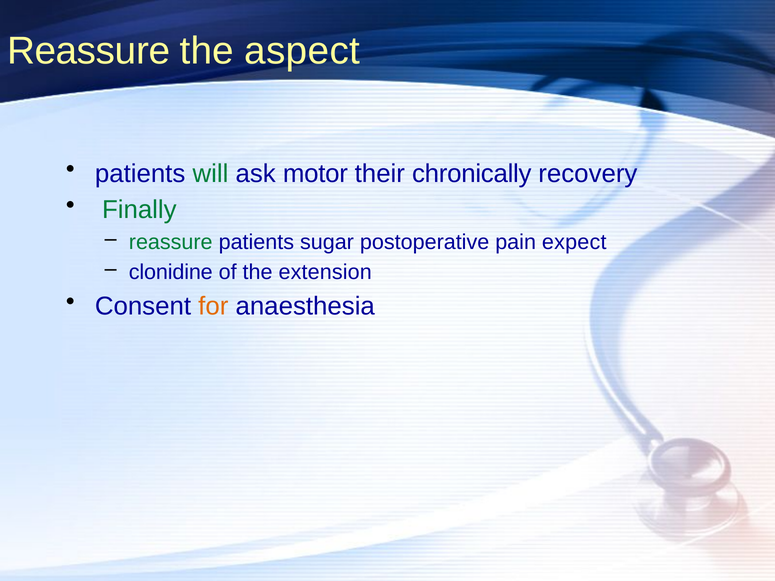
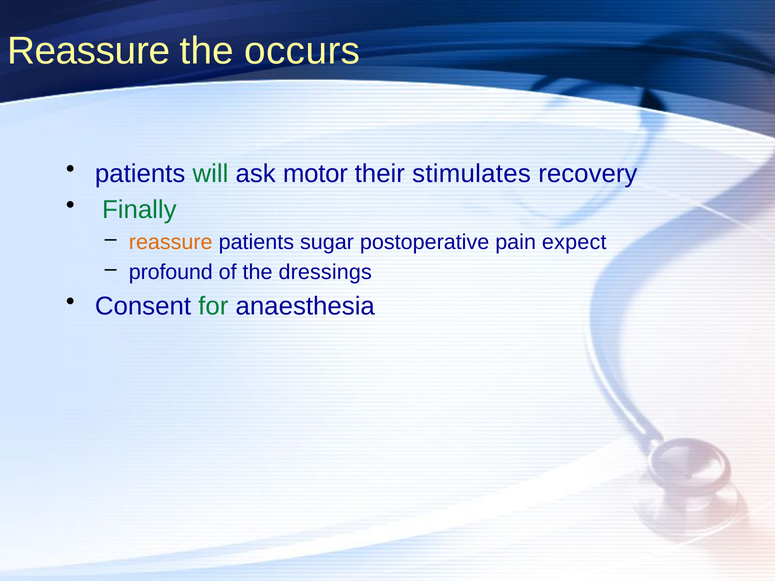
aspect: aspect -> occurs
chronically: chronically -> stimulates
reassure at (171, 242) colour: green -> orange
clonidine: clonidine -> profound
extension: extension -> dressings
for colour: orange -> green
